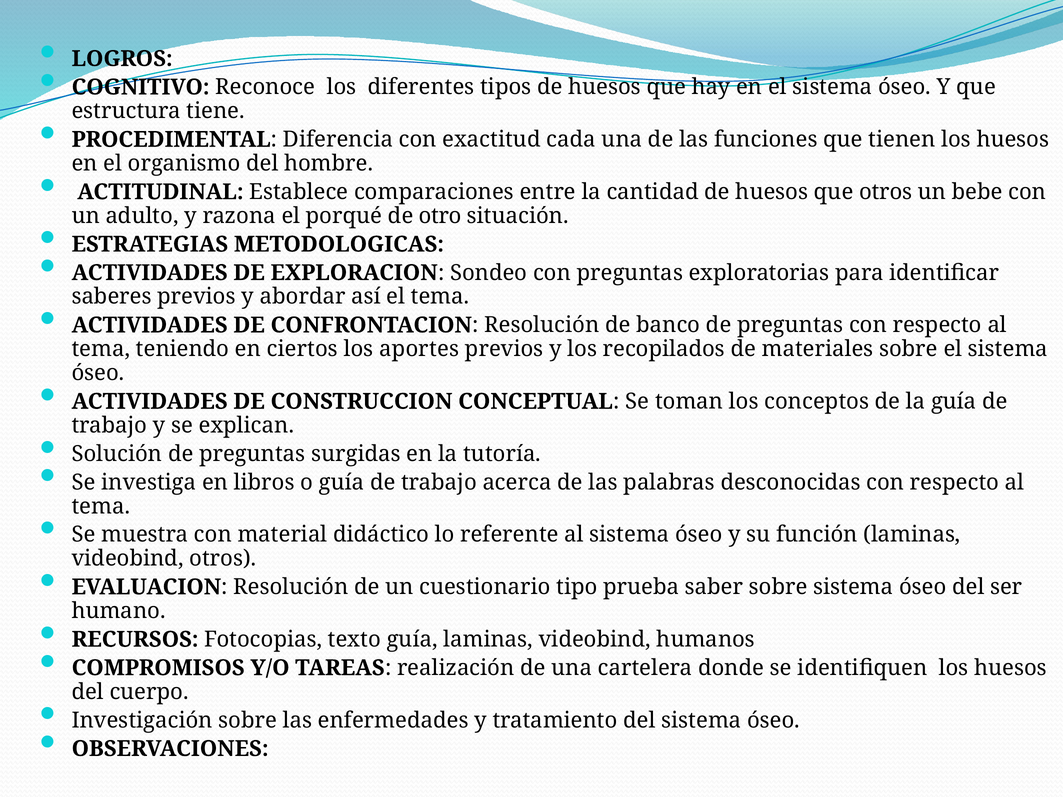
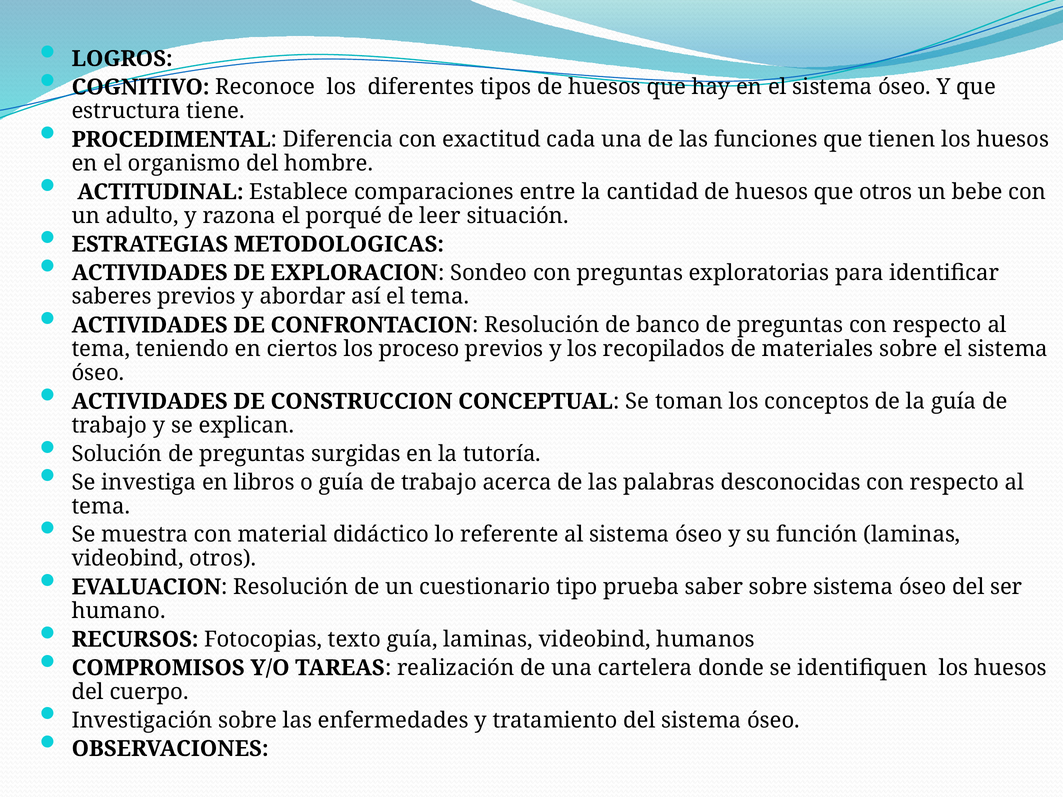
otro: otro -> leer
aportes: aportes -> proceso
